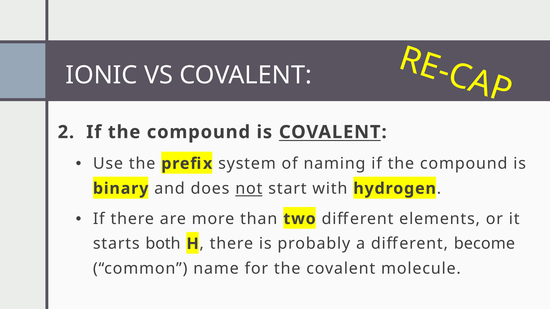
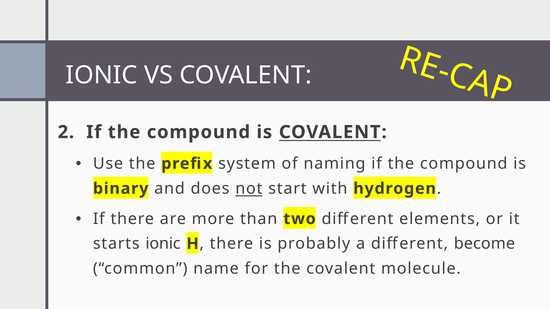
starts both: both -> ionic
